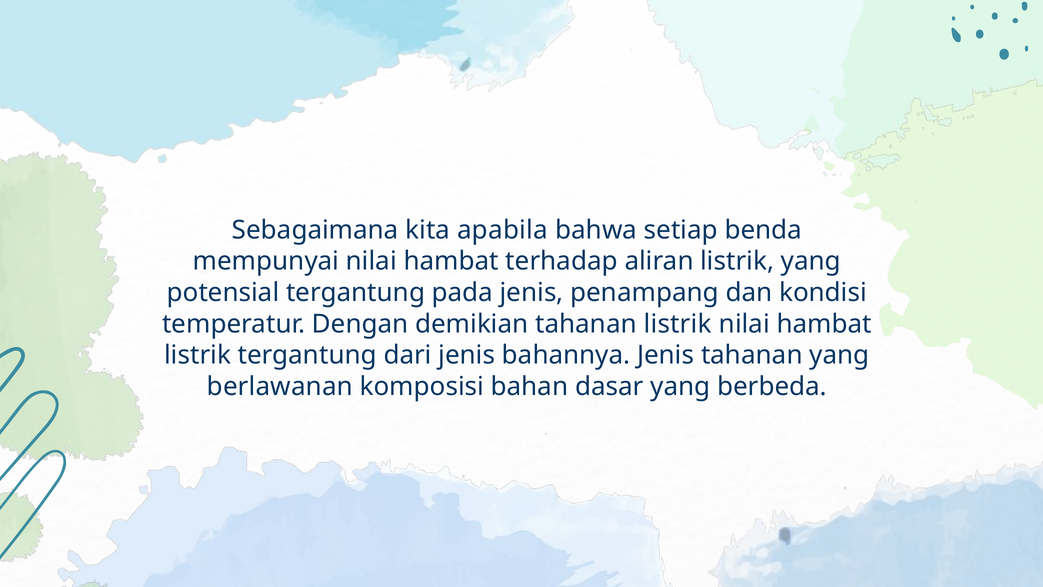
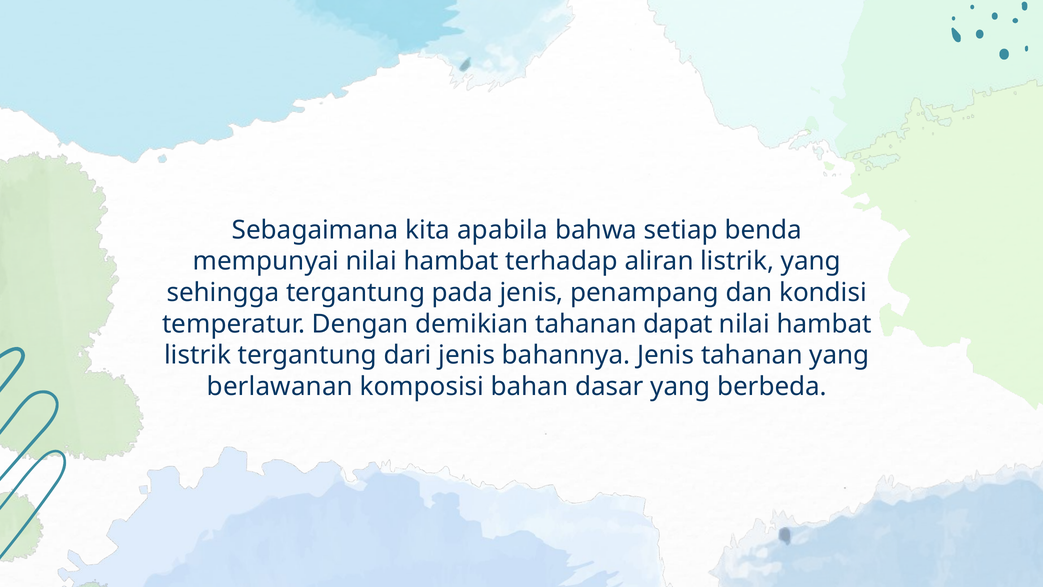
potensial: potensial -> sehingga
tahanan listrik: listrik -> dapat
